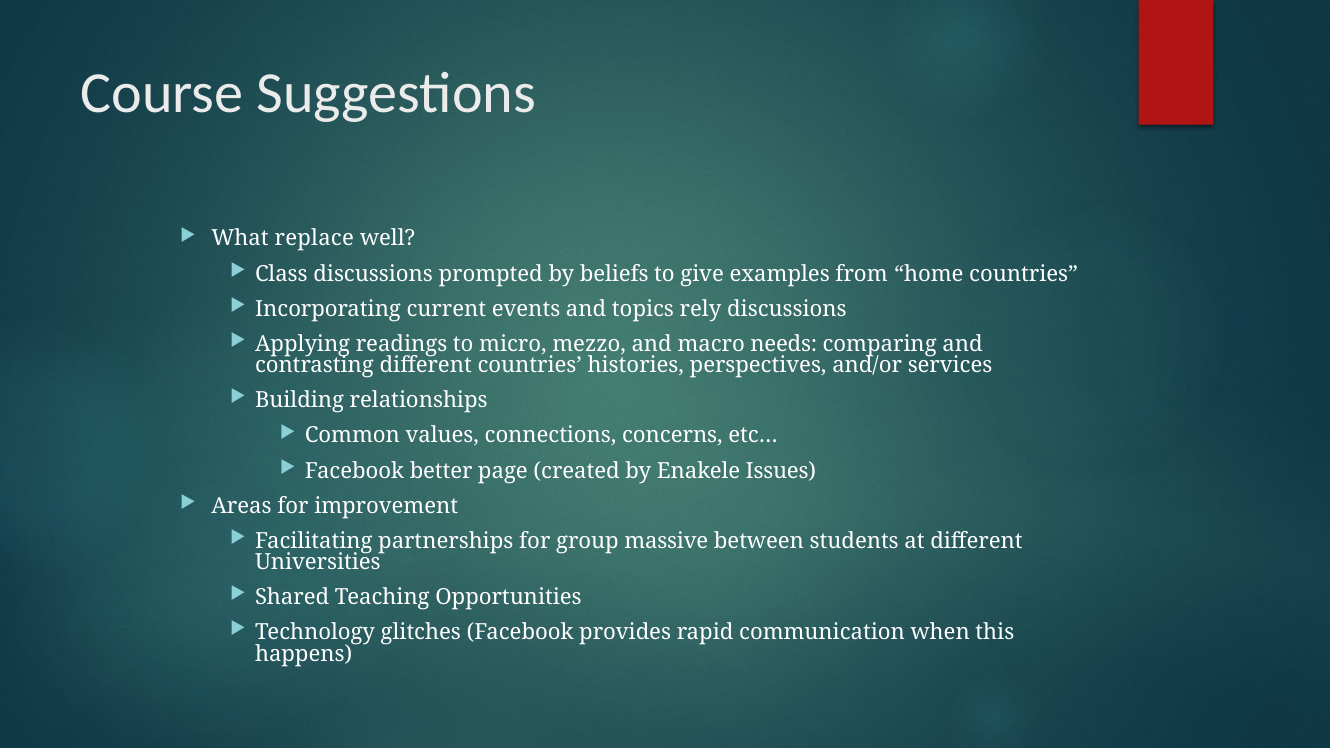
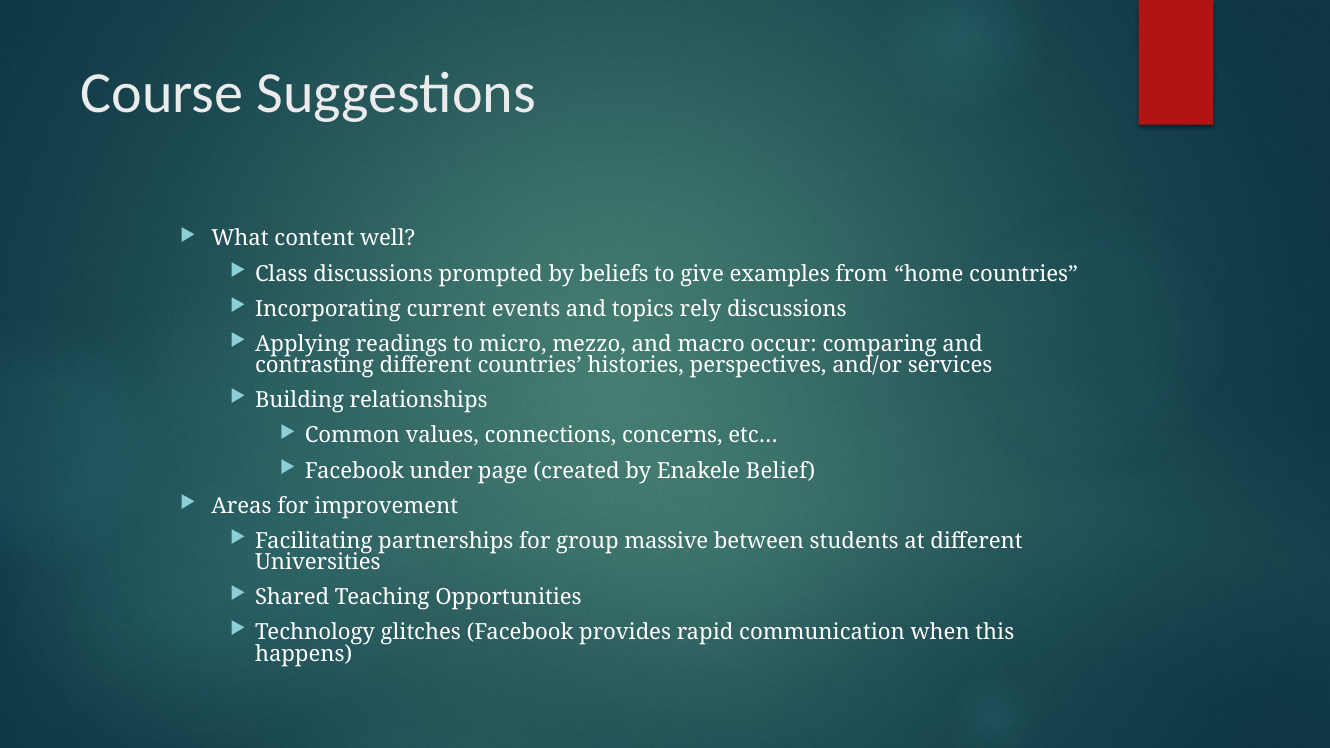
replace: replace -> content
needs: needs -> occur
better: better -> under
Issues: Issues -> Belief
